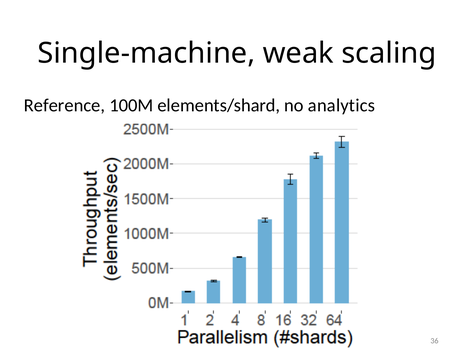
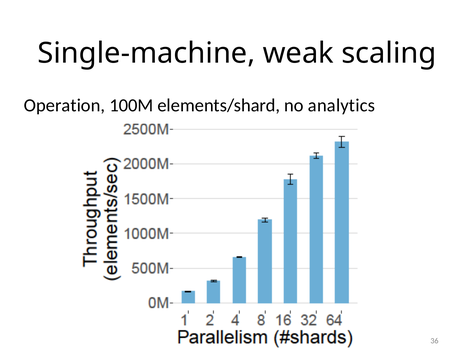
Reference: Reference -> Operation
